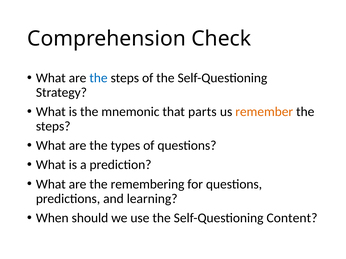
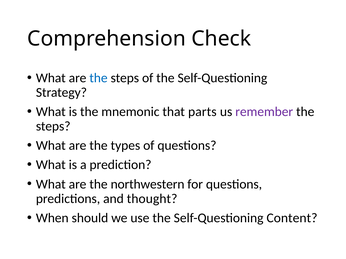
remember colour: orange -> purple
remembering: remembering -> northwestern
learning: learning -> thought
